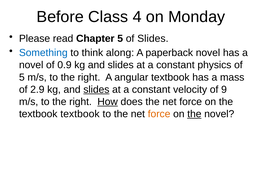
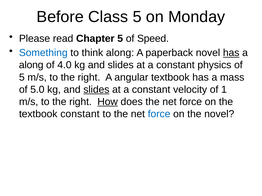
Class 4: 4 -> 5
of Slides: Slides -> Speed
has at (231, 53) underline: none -> present
novel at (31, 65): novel -> along
0.9: 0.9 -> 4.0
2.9: 2.9 -> 5.0
9: 9 -> 1
textbook textbook: textbook -> constant
force at (159, 114) colour: orange -> blue
the at (194, 114) underline: present -> none
